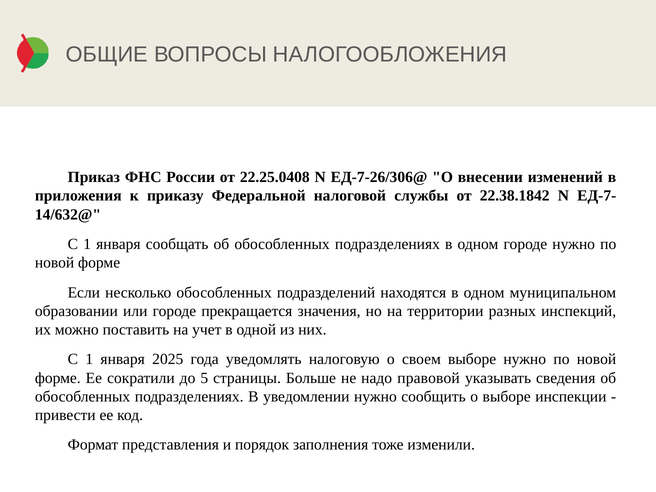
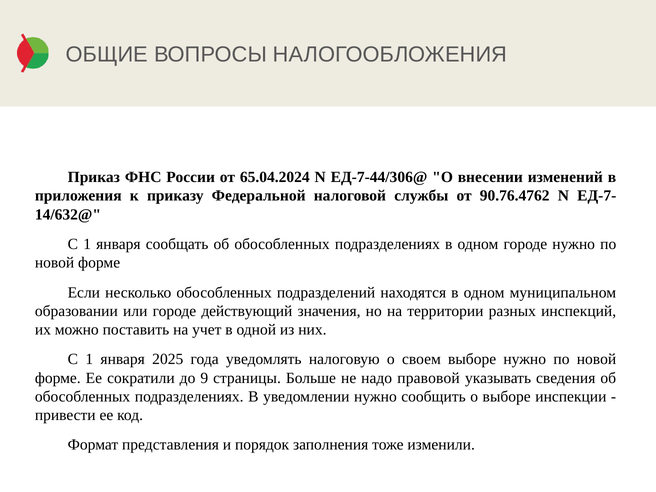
22.25.0408: 22.25.0408 -> 65.04.2024
ЕД-7-26/306@: ЕД-7-26/306@ -> ЕД-7-44/306@
22.38.1842: 22.38.1842 -> 90.76.4762
прекращается: прекращается -> действующий
5: 5 -> 9
